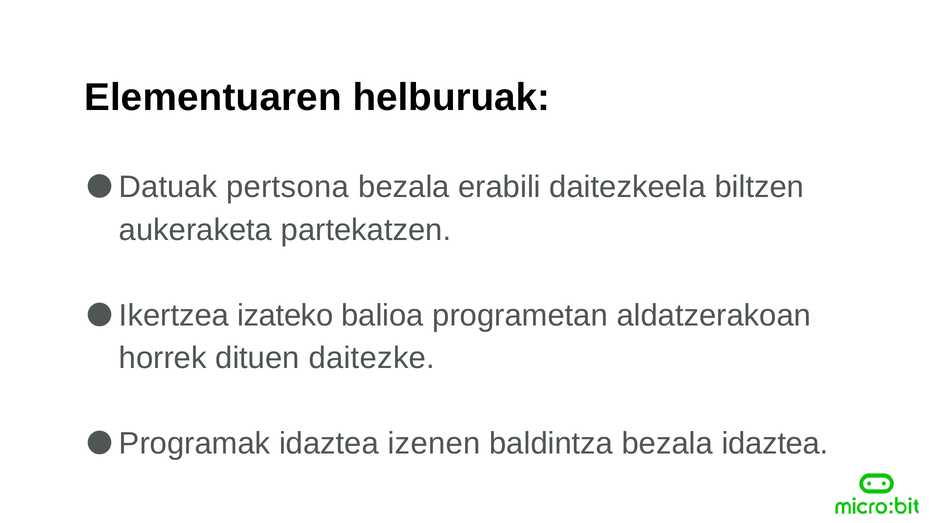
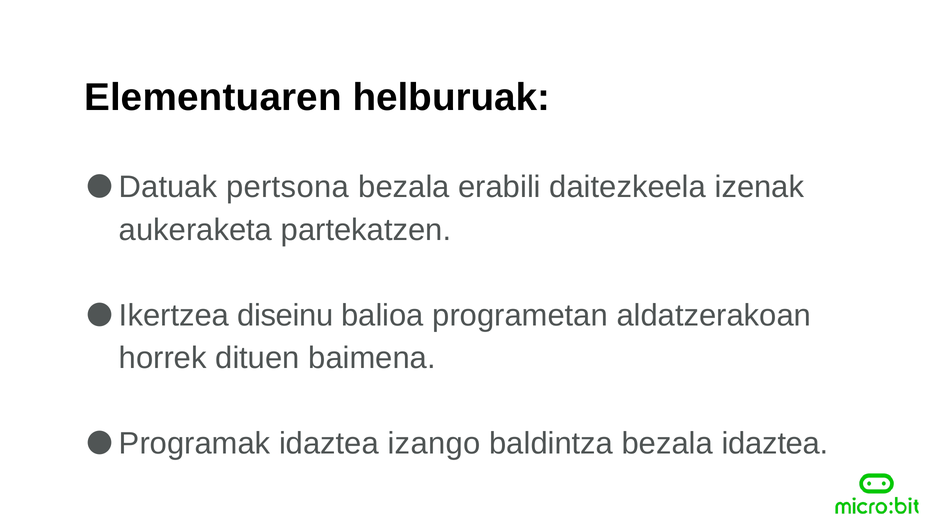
biltzen: biltzen -> izenak
izateko: izateko -> diseinu
daitezke: daitezke -> baimena
izenen: izenen -> izango
